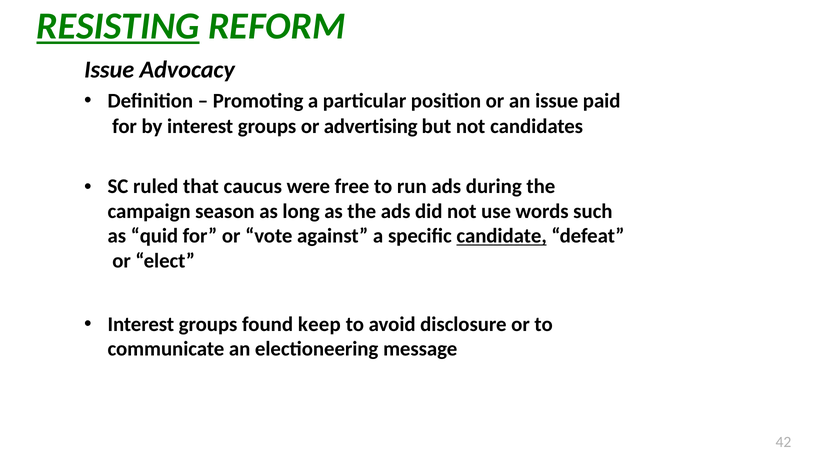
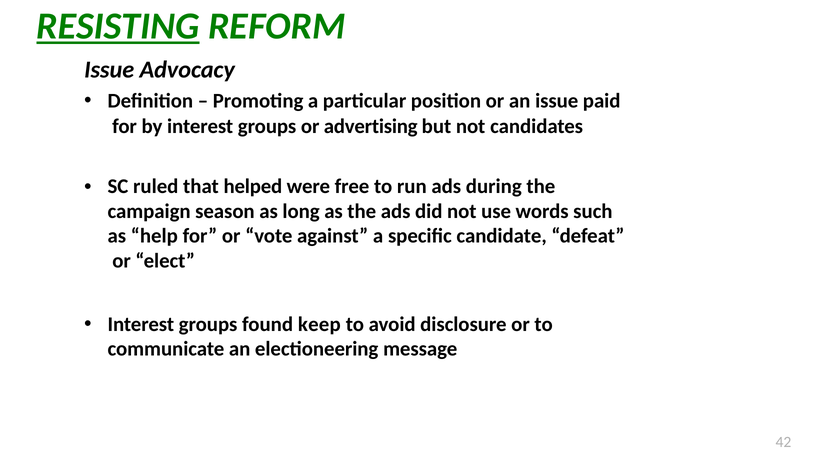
caucus: caucus -> helped
quid: quid -> help
candidate underline: present -> none
